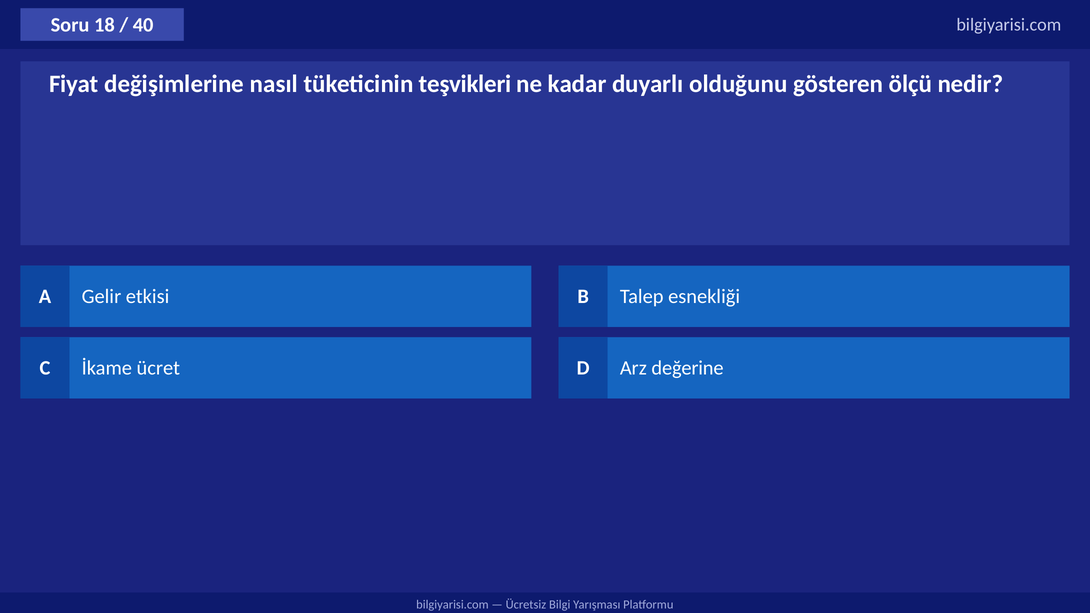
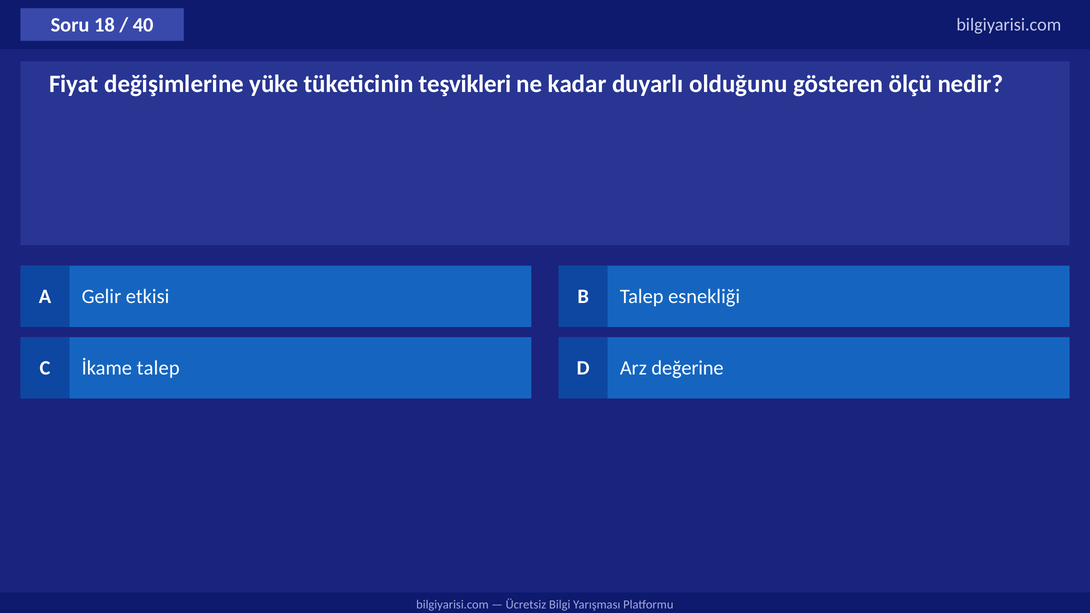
nasıl: nasıl -> yüke
İkame ücret: ücret -> talep
